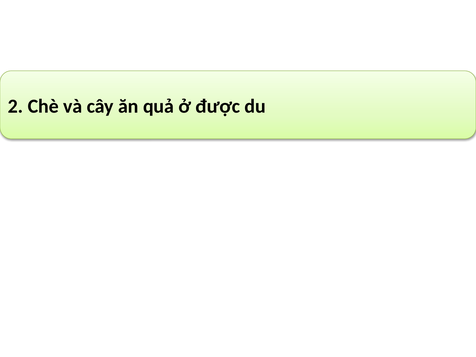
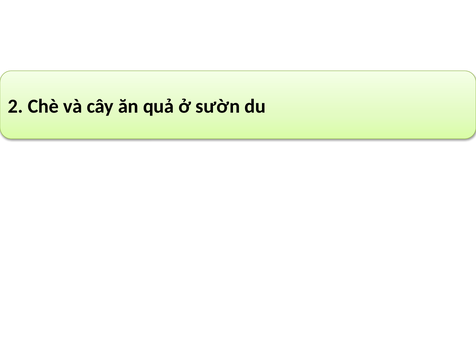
được: được -> sườn
